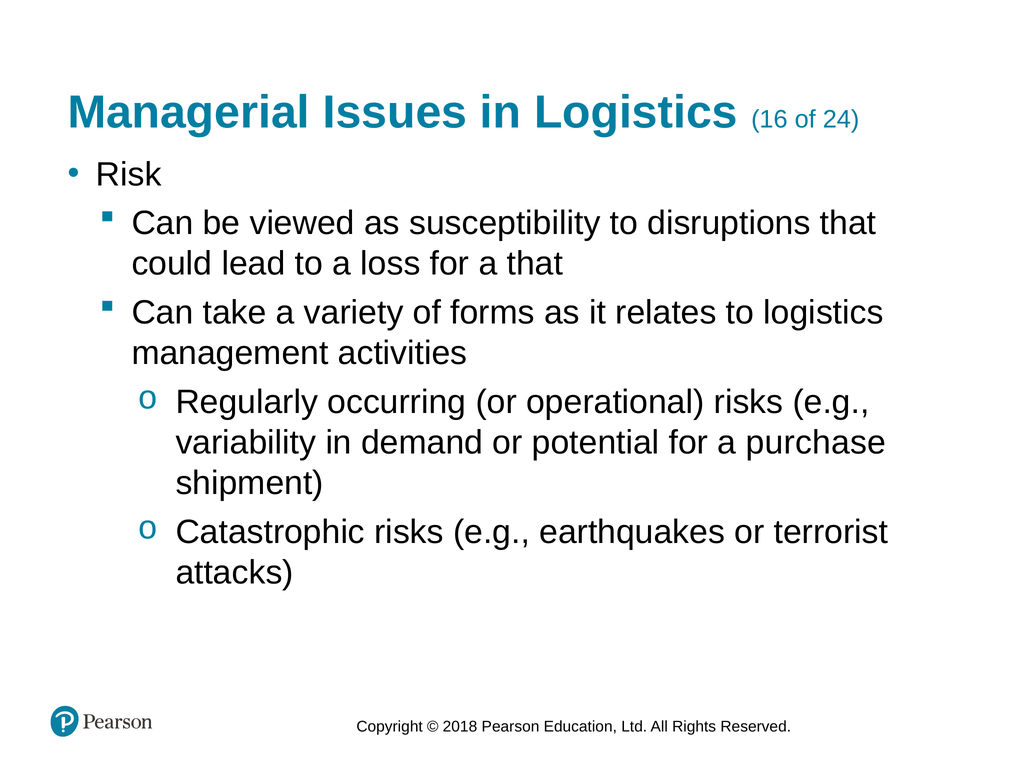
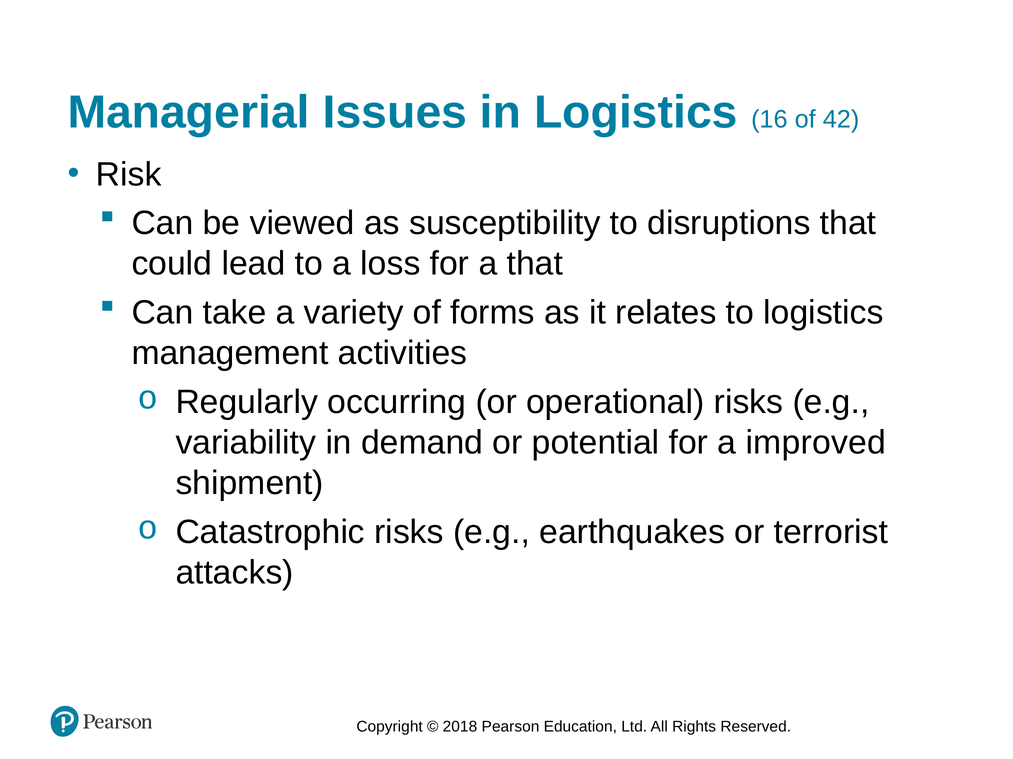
24: 24 -> 42
purchase: purchase -> improved
